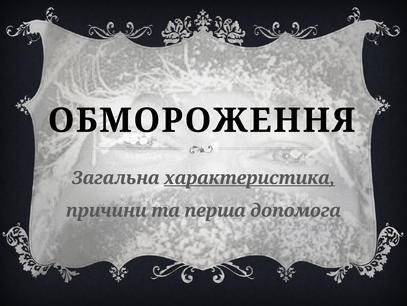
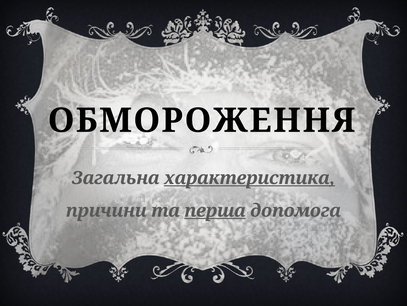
перша underline: none -> present
